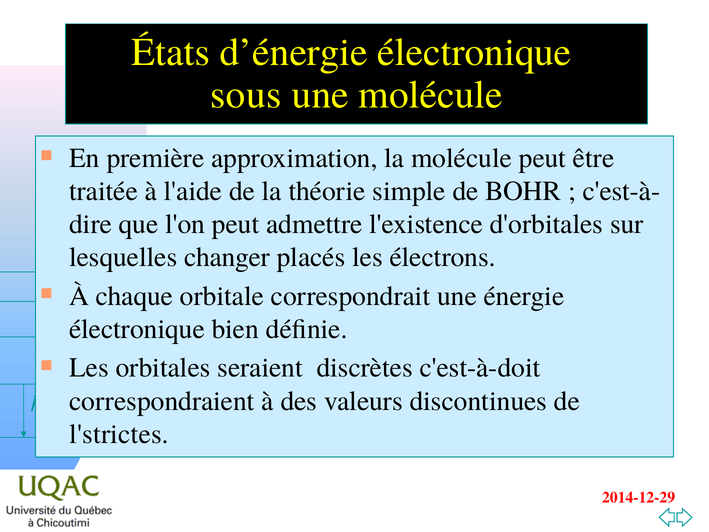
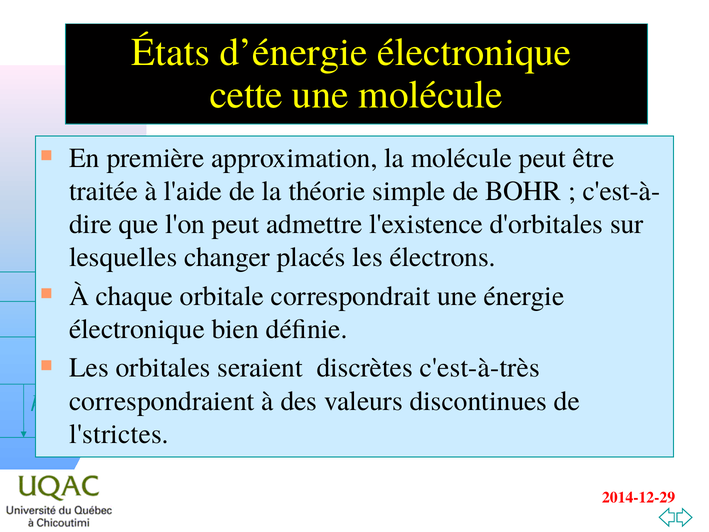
sous: sous -> cette
c'est-à-doit: c'est-à-doit -> c'est-à-très
